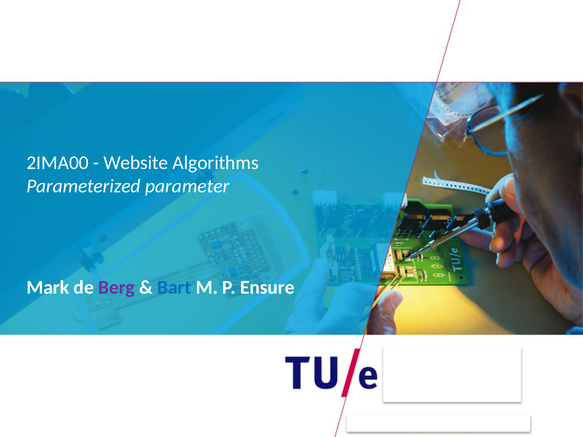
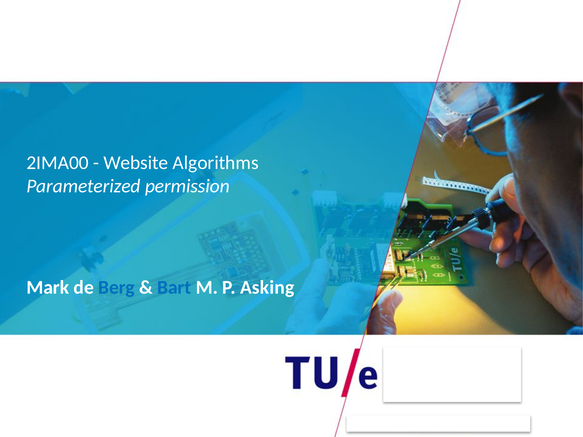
parameter: parameter -> permission
Berg colour: purple -> blue
Ensure: Ensure -> Asking
